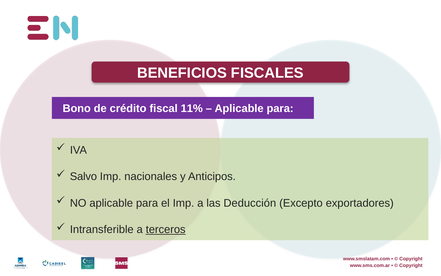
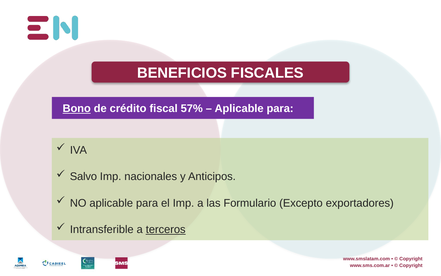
Bono underline: none -> present
11%: 11% -> 57%
Deducción: Deducción -> Formulario
